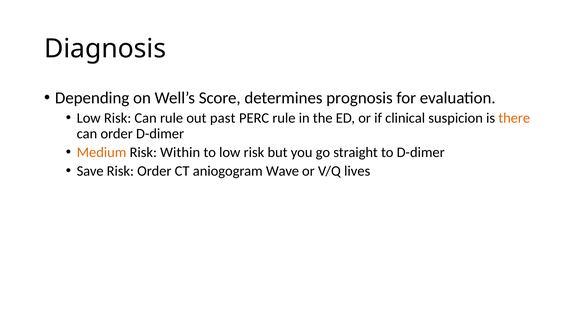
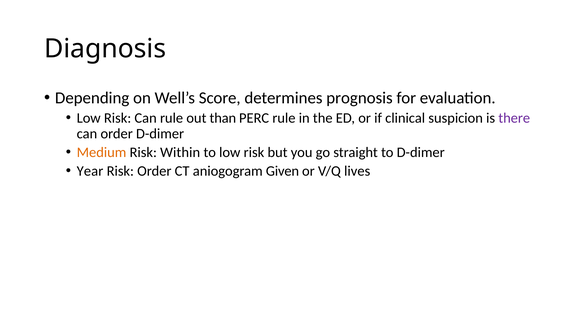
past: past -> than
there colour: orange -> purple
Save: Save -> Year
Wave: Wave -> Given
